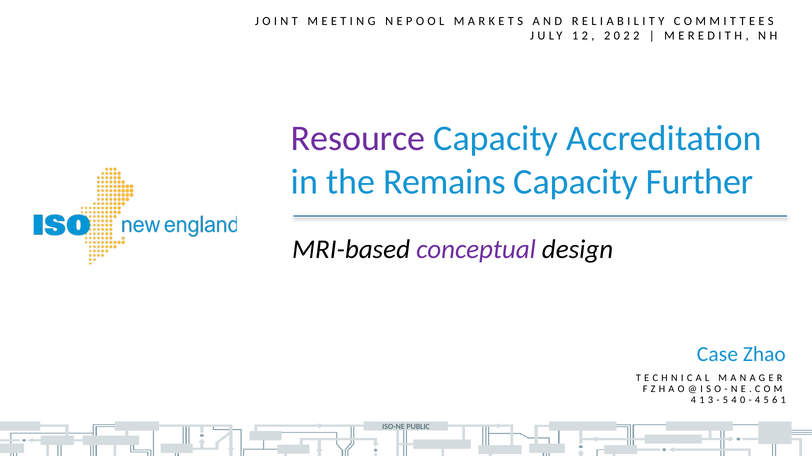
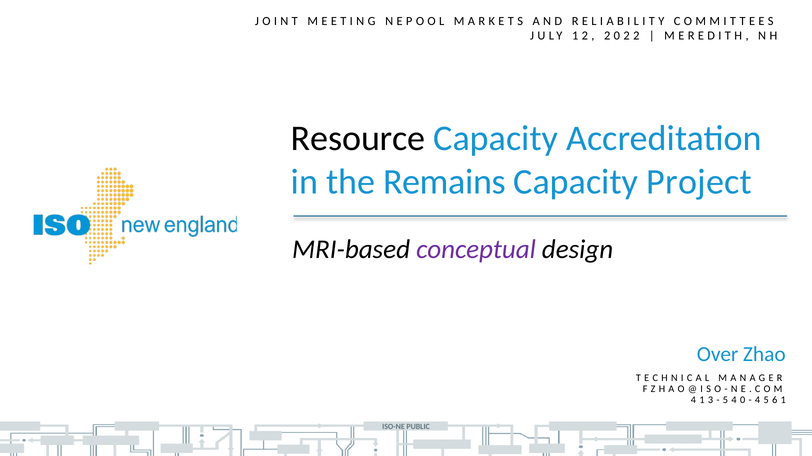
Resource colour: purple -> black
Further: Further -> Project
Case: Case -> Over
